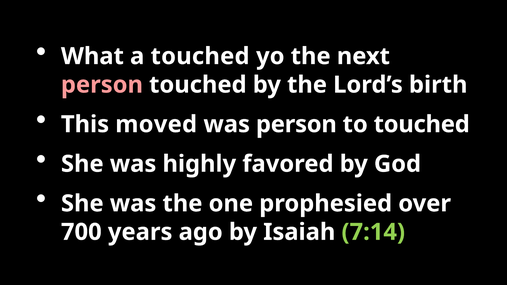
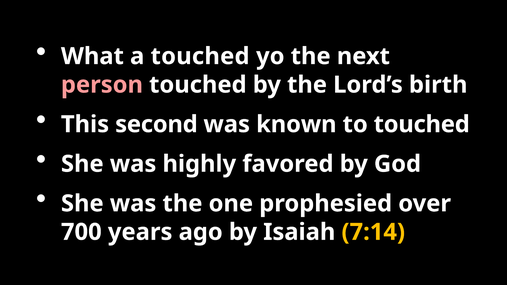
moved: moved -> second
was person: person -> known
7:14 colour: light green -> yellow
